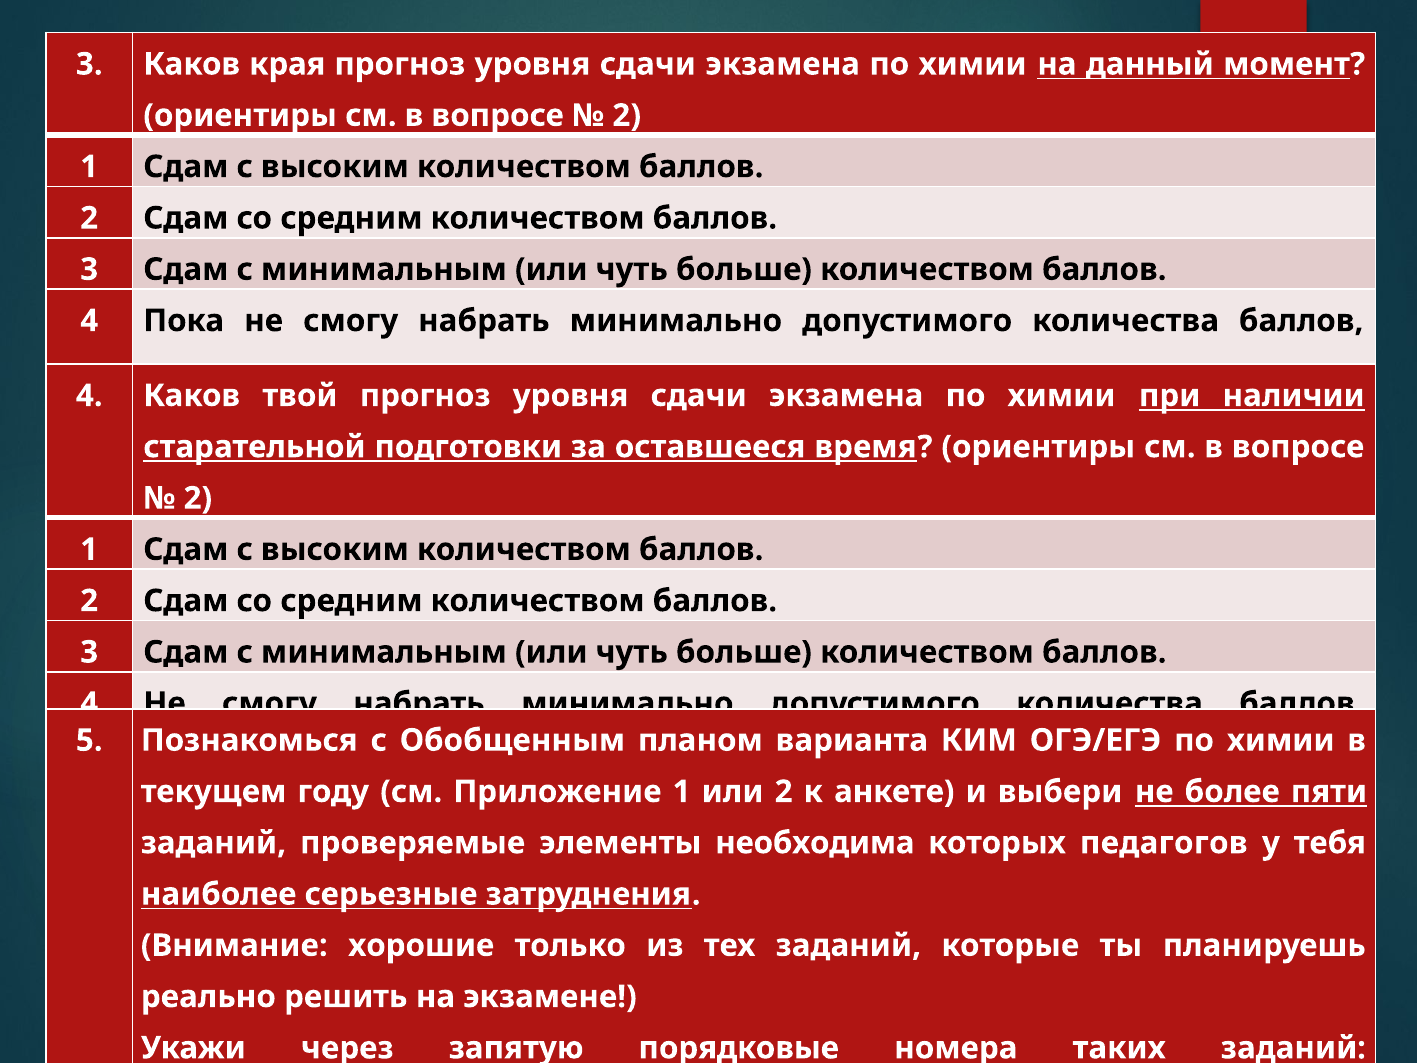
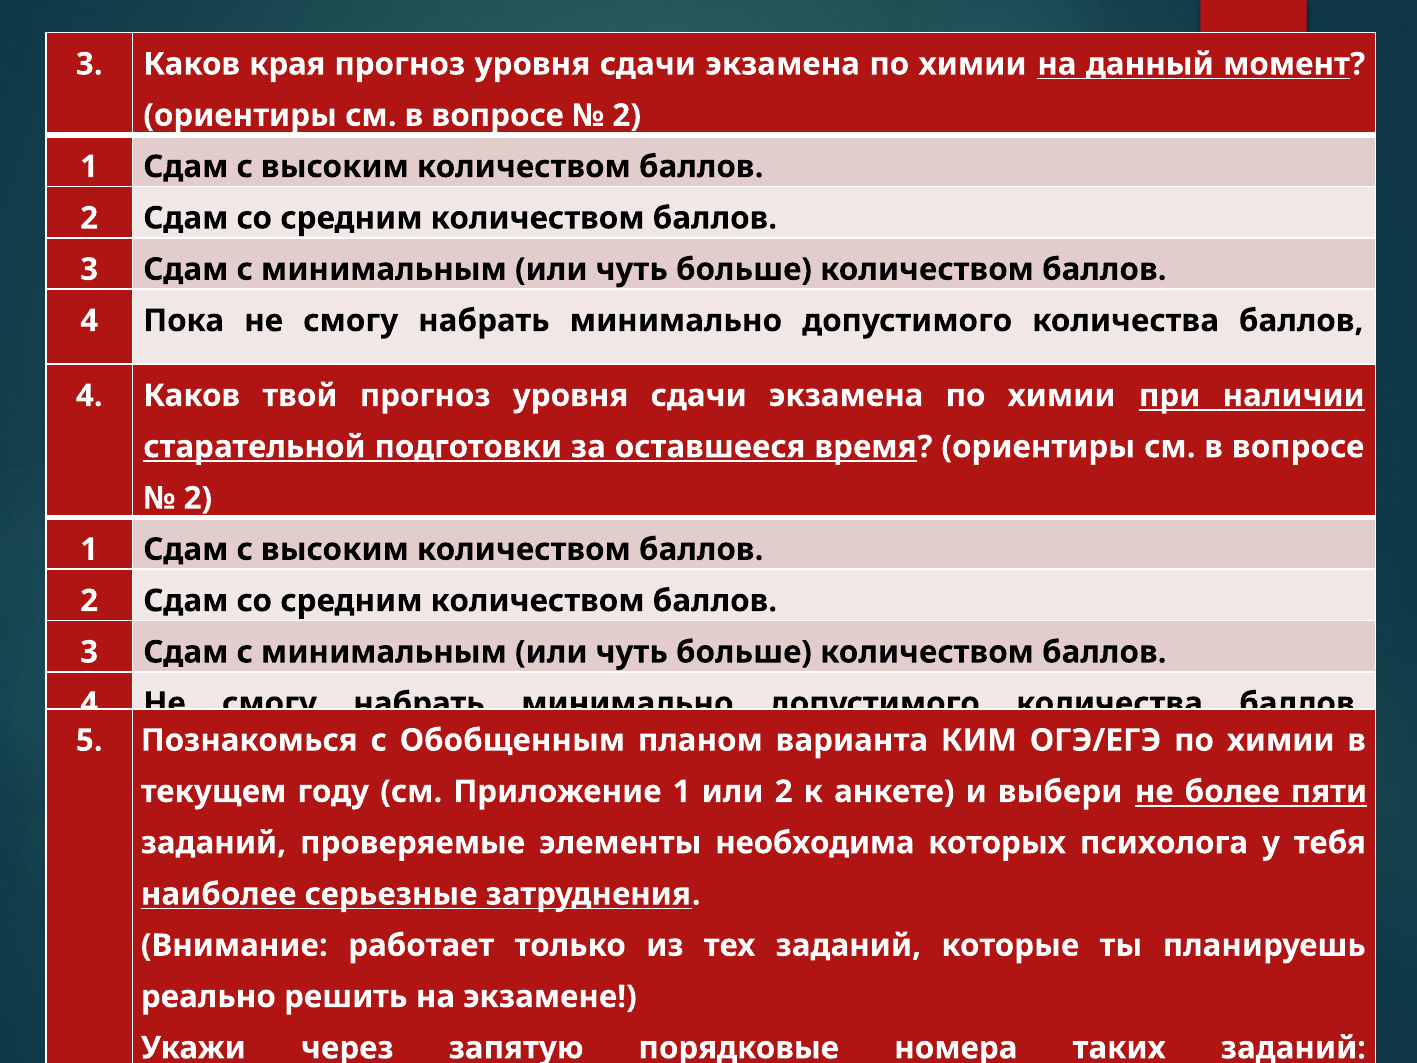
педагогов: педагогов -> психолога
хорошие: хорошие -> работает
